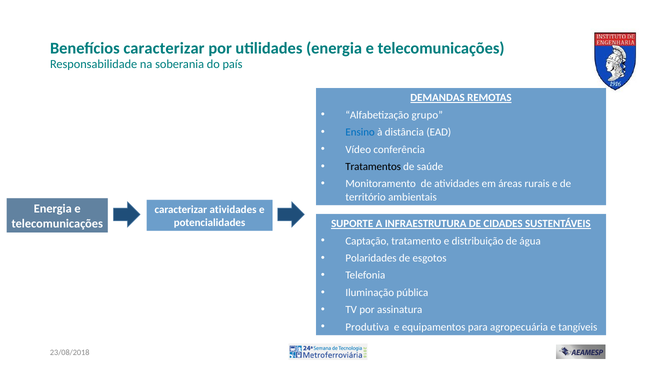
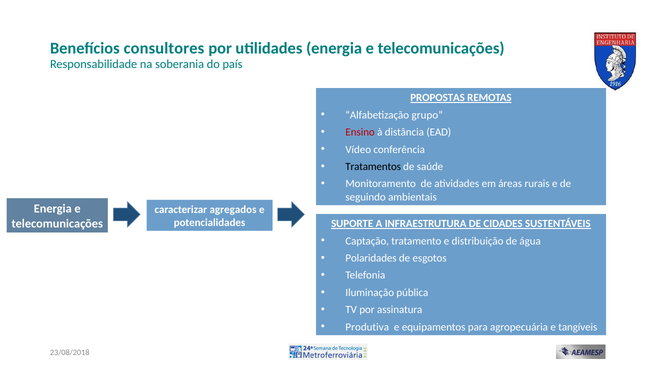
Benefícios caracterizar: caracterizar -> consultores
DEMANDAS: DEMANDAS -> PROPOSTAS
Ensino colour: blue -> red
território: território -> seguindo
caracterizar atividades: atividades -> agregados
